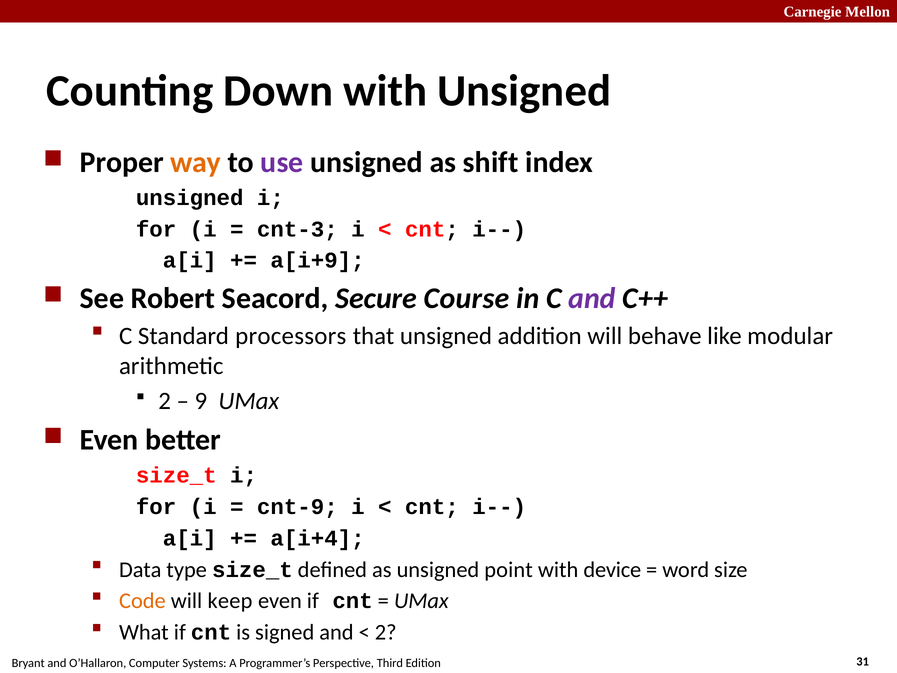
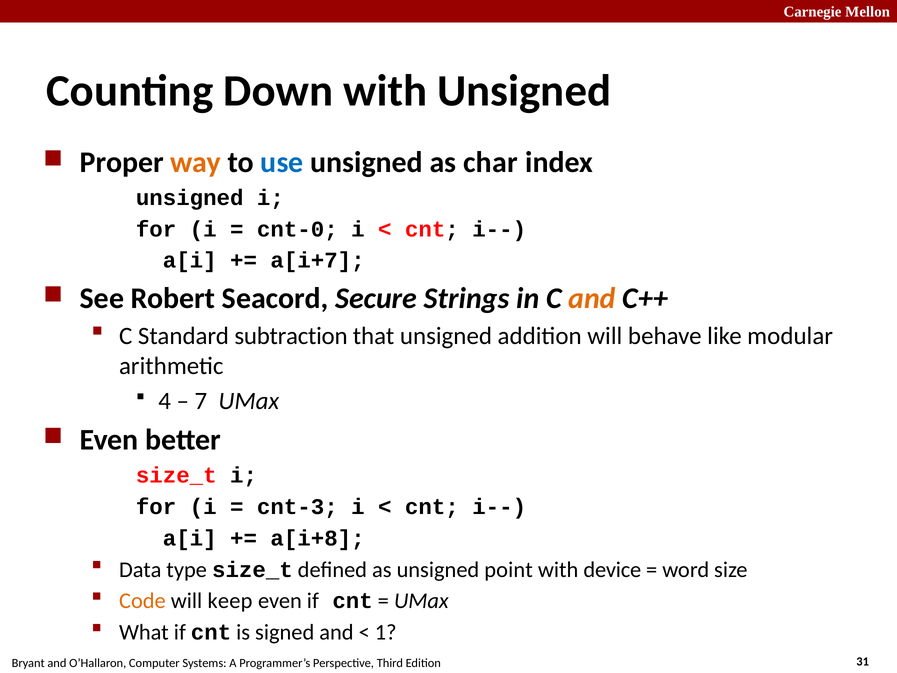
use colour: purple -> blue
shift: shift -> char
cnt-3: cnt-3 -> cnt-0
a[i+9: a[i+9 -> a[i+7
Course: Course -> Strings
and at (592, 298) colour: purple -> orange
processors: processors -> subtraction
2 at (165, 401): 2 -> 4
9: 9 -> 7
cnt-9: cnt-9 -> cnt-3
a[i+4: a[i+4 -> a[i+8
2 at (386, 632): 2 -> 1
